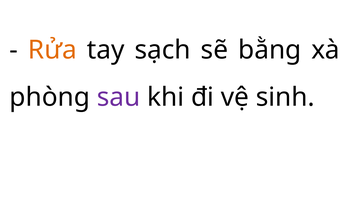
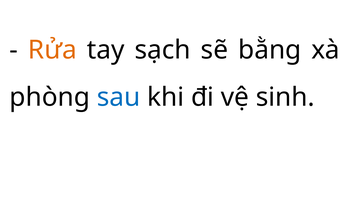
sau colour: purple -> blue
